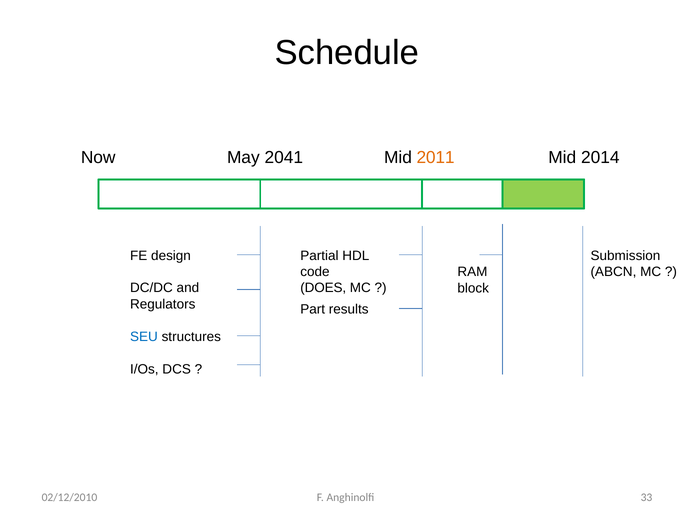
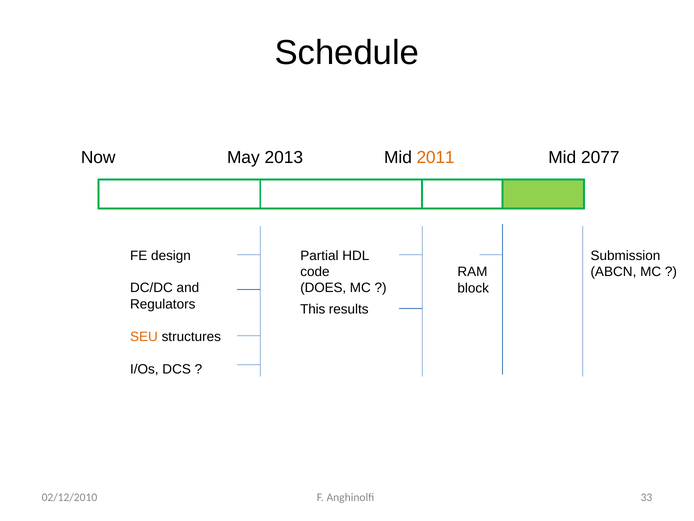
2041: 2041 -> 2013
2014: 2014 -> 2077
Part: Part -> This
SEU colour: blue -> orange
